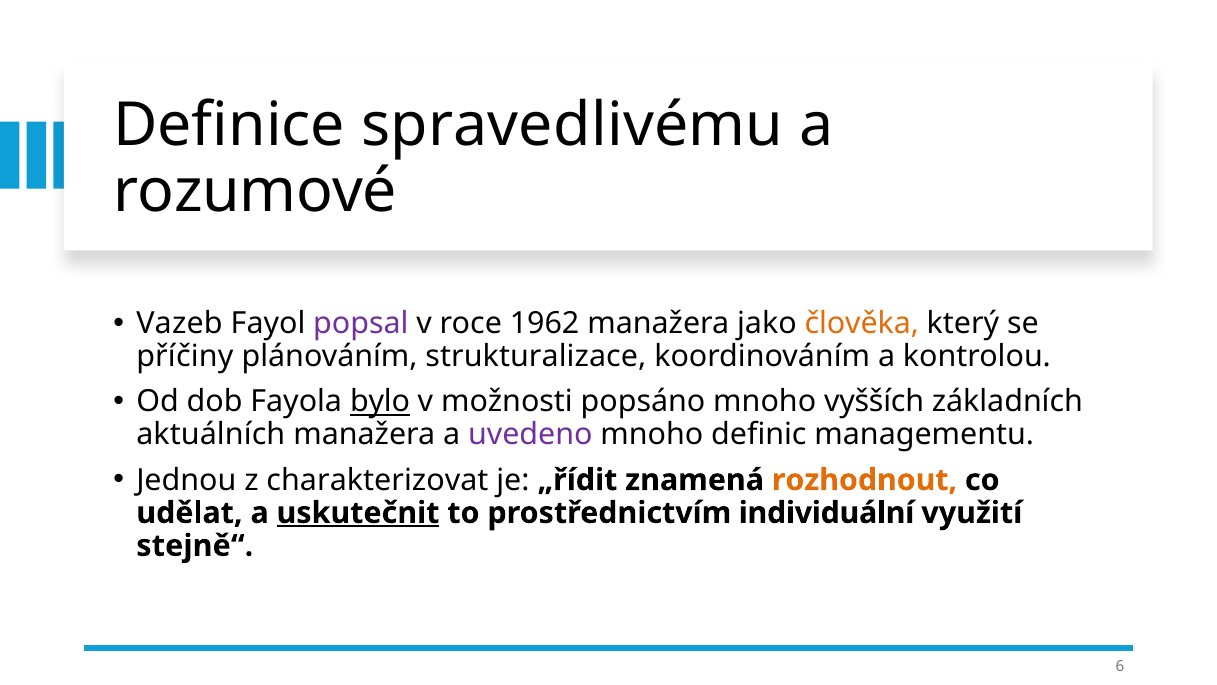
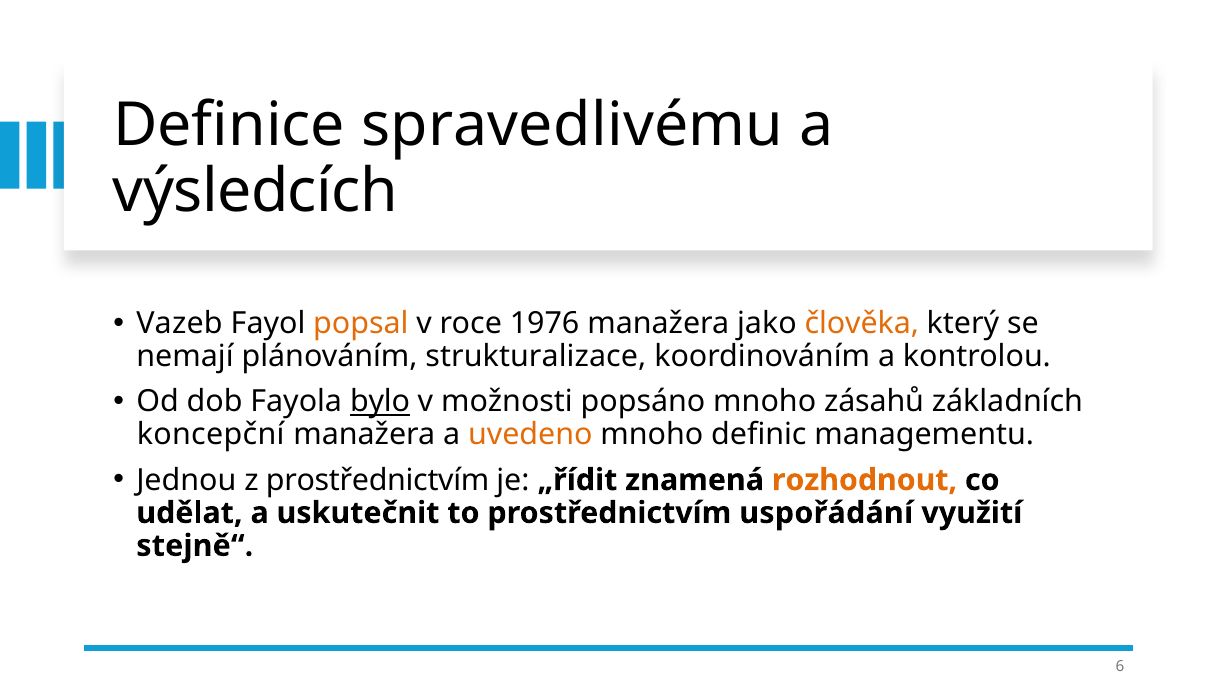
rozumové: rozumové -> výsledcích
popsal colour: purple -> orange
1962: 1962 -> 1976
příčiny: příčiny -> nemají
vyšších: vyšších -> zásahů
aktuálních: aktuálních -> koncepční
uvedeno colour: purple -> orange
z charakterizovat: charakterizovat -> prostřednictvím
uskutečnit underline: present -> none
individuální: individuální -> uspořádání
